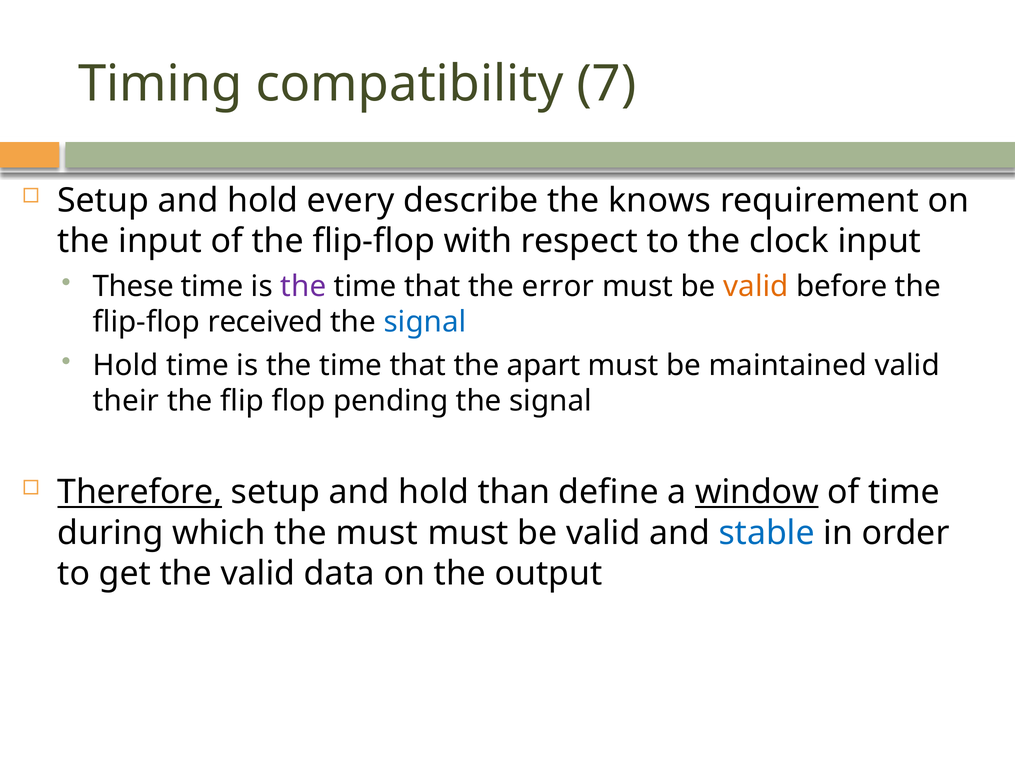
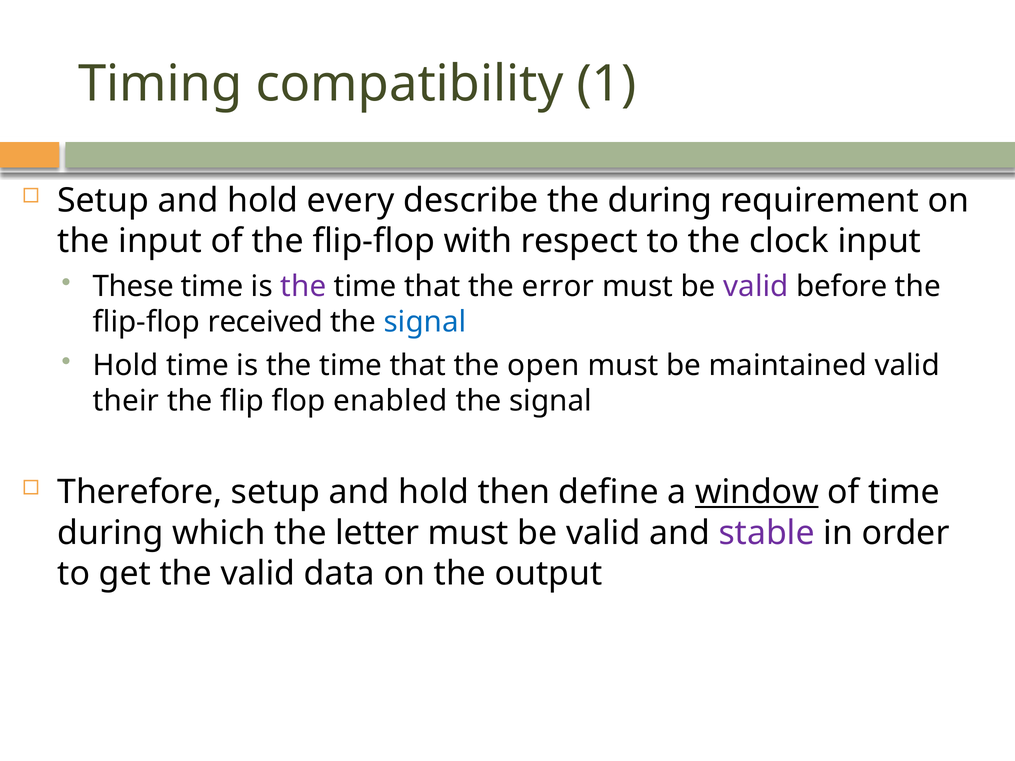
7: 7 -> 1
the knows: knows -> during
valid at (756, 287) colour: orange -> purple
apart: apart -> open
pending: pending -> enabled
Therefore underline: present -> none
than: than -> then
the must: must -> letter
stable colour: blue -> purple
